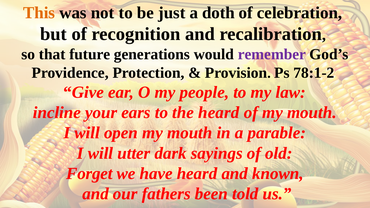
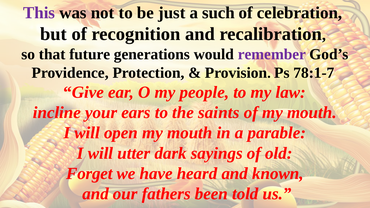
This colour: orange -> purple
doth: doth -> such
78:1-2: 78:1-2 -> 78:1-7
the heard: heard -> saints
